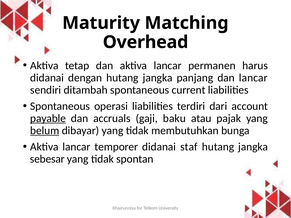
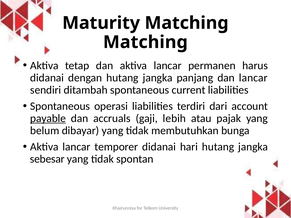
Overhead at (146, 42): Overhead -> Matching
baku: baku -> lebih
belum underline: present -> none
staf: staf -> hari
